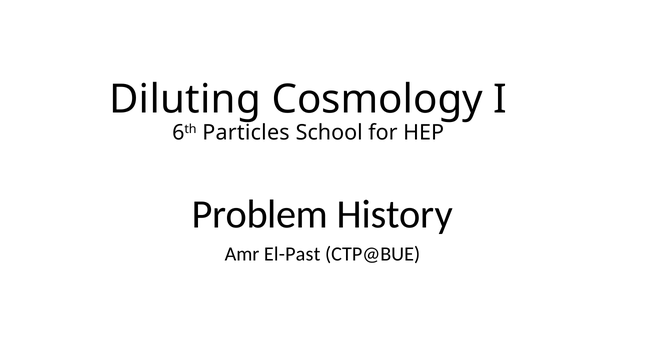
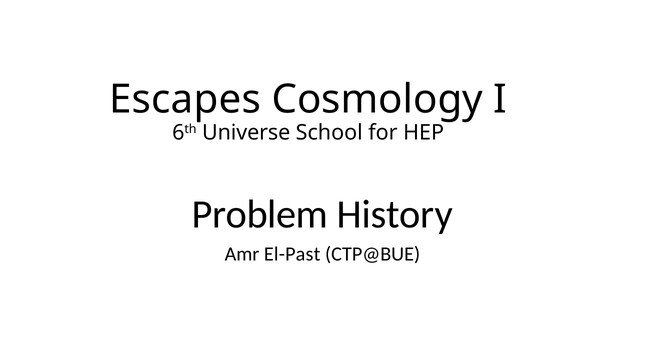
Diluting: Diluting -> Escapes
Particles: Particles -> Universe
